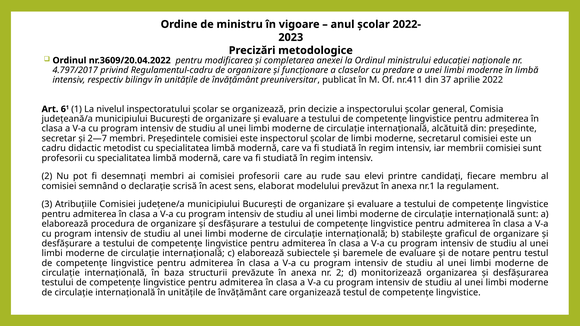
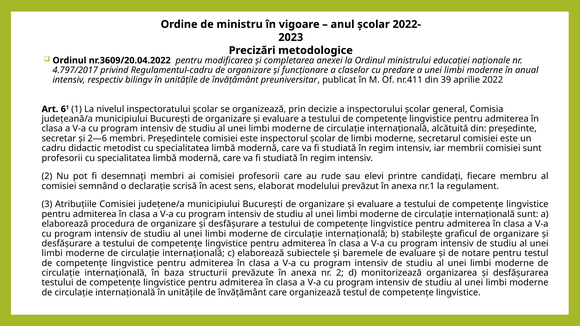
în limbă: limbă -> anual
37: 37 -> 39
2—7: 2—7 -> 2—6
